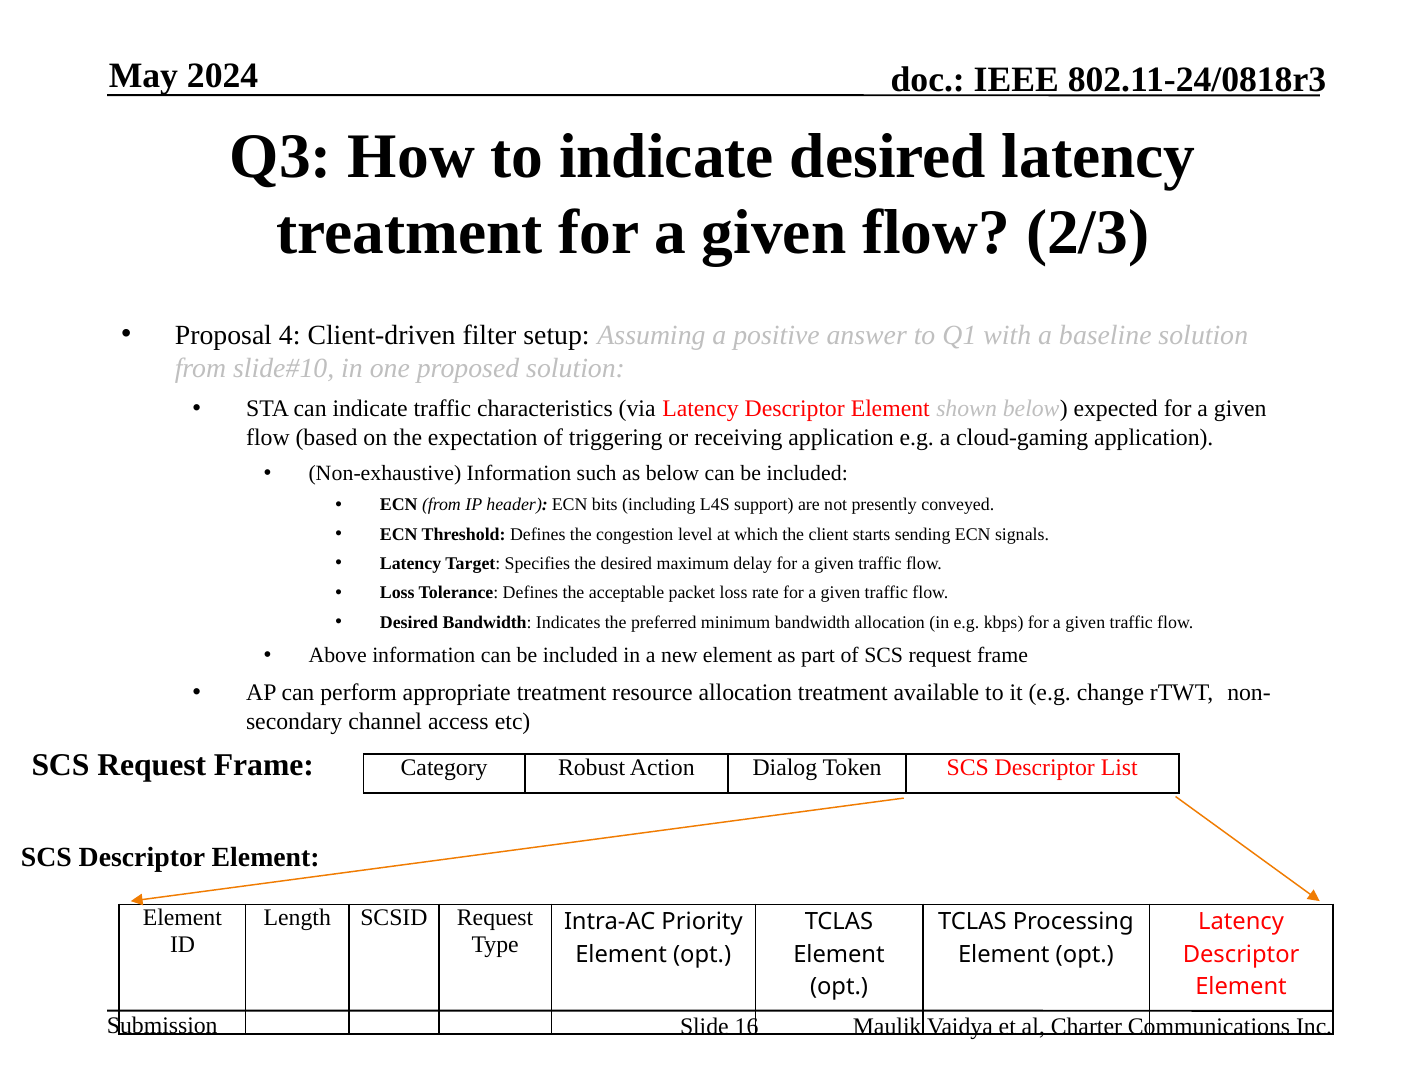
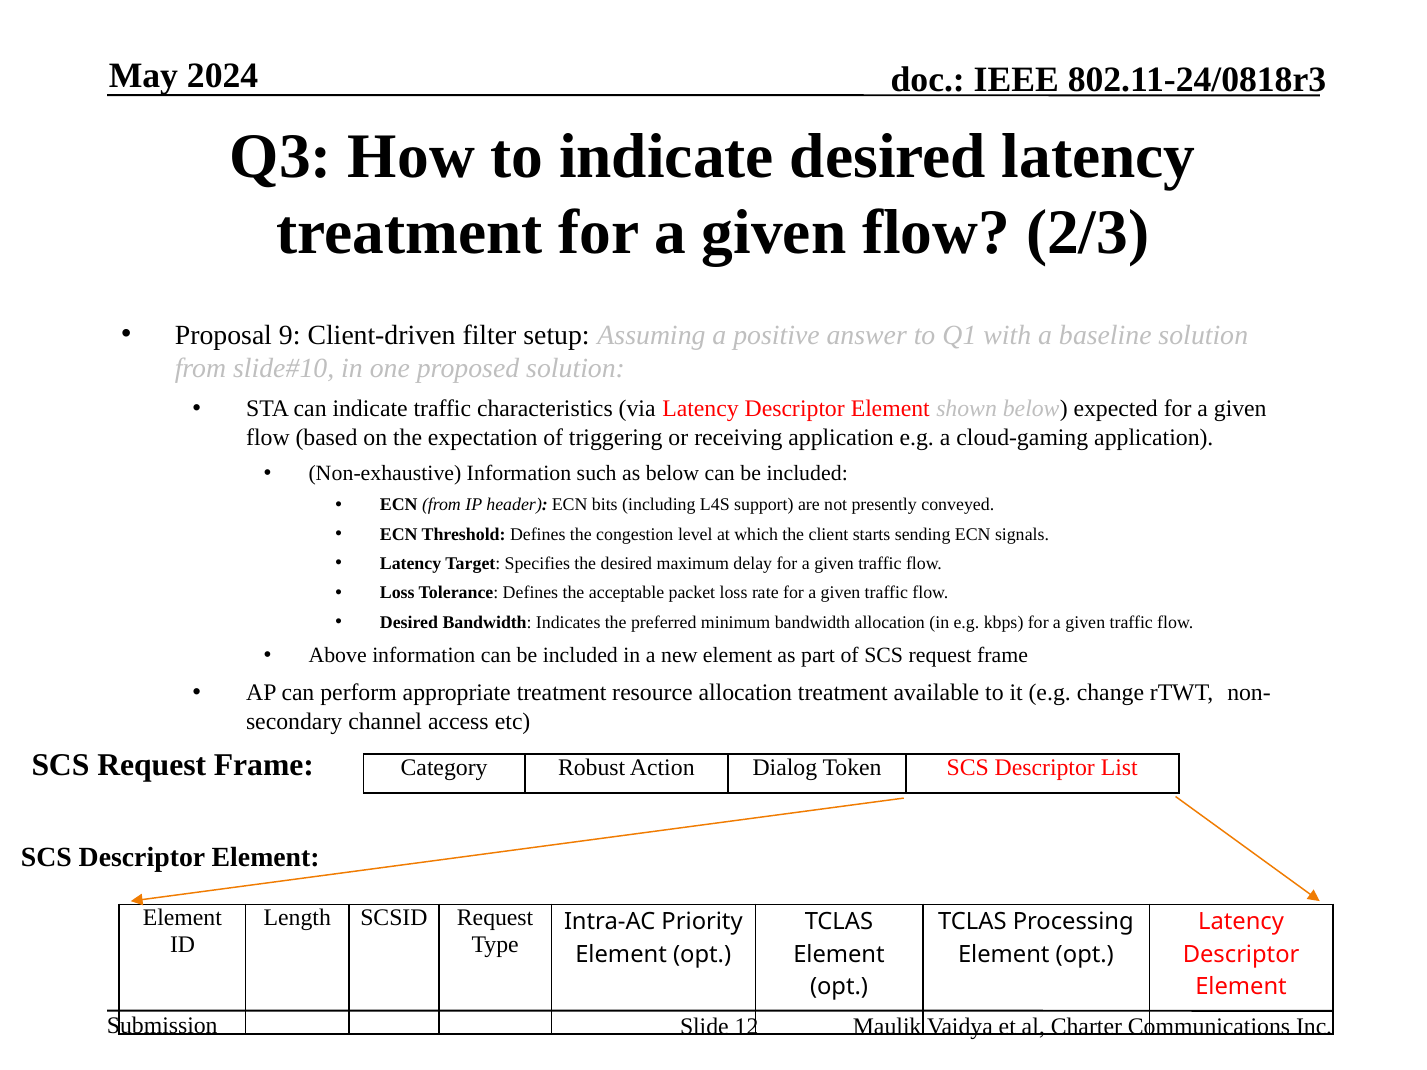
4: 4 -> 9
16: 16 -> 12
